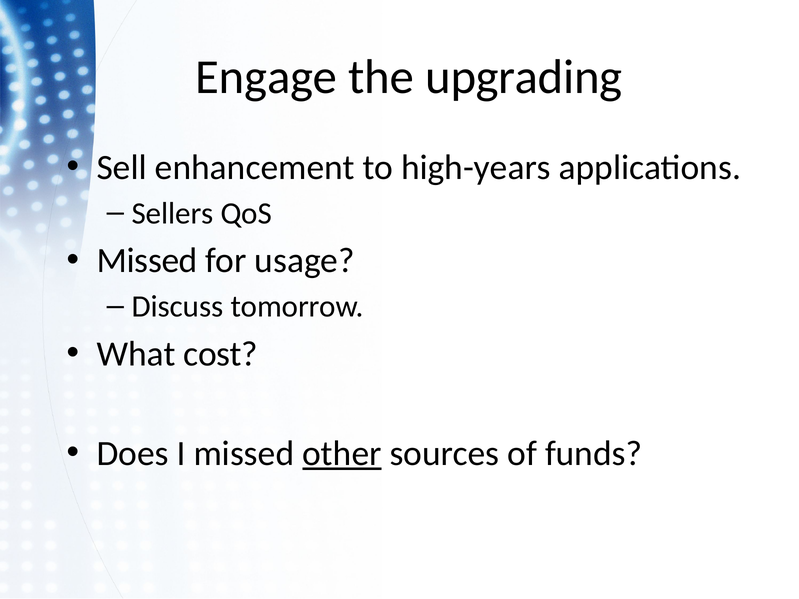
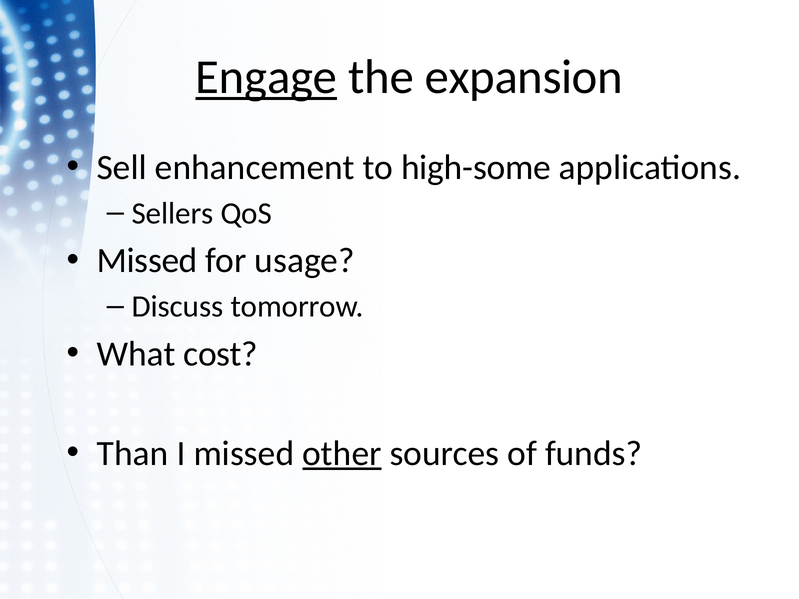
Engage underline: none -> present
upgrading: upgrading -> expansion
high-years: high-years -> high-some
Does: Does -> Than
